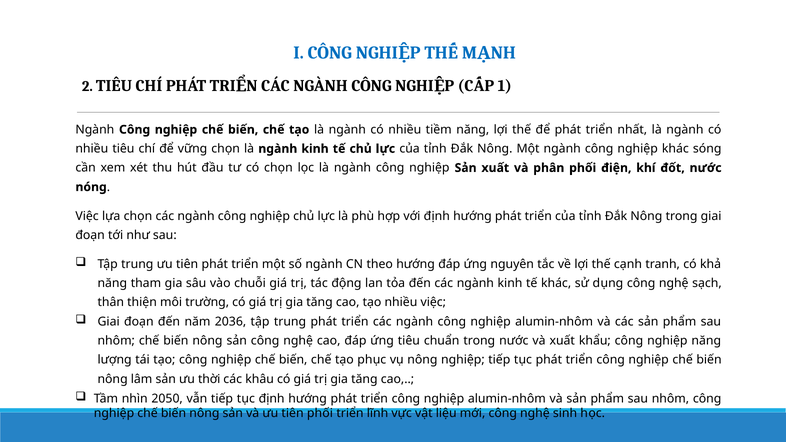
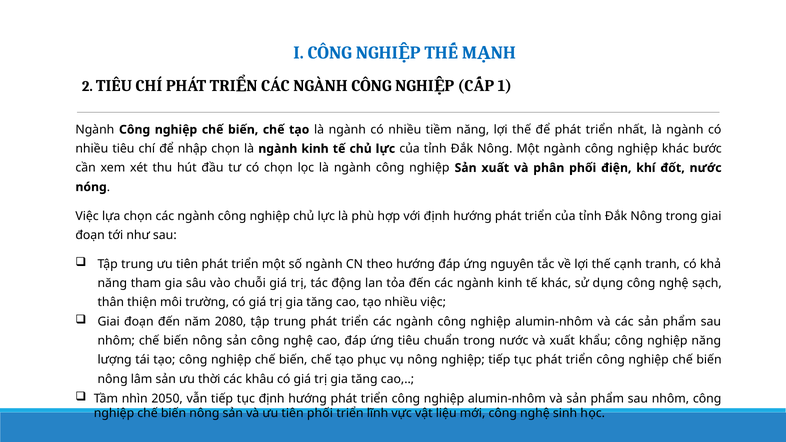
vững: vững -> nhập
sóng: sóng -> bước
2036: 2036 -> 2080
